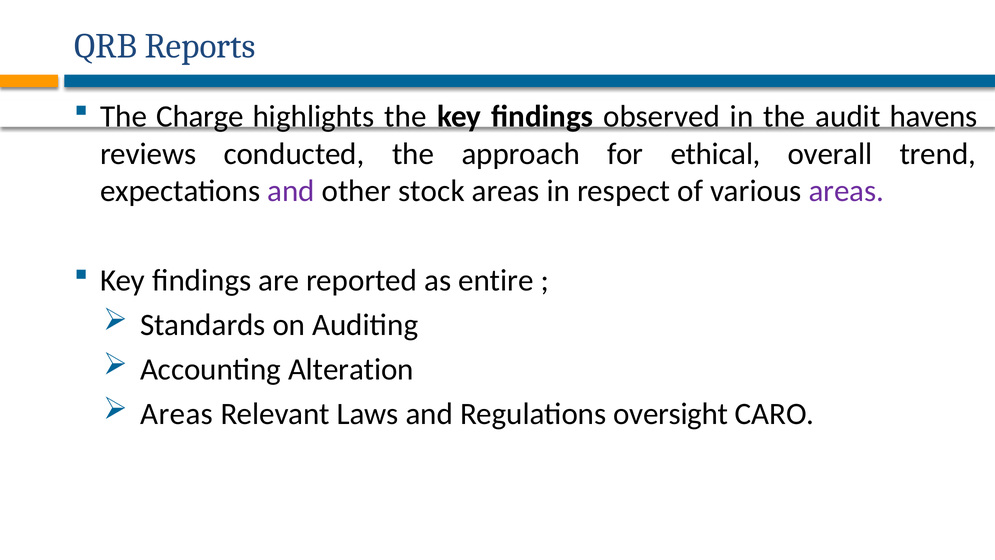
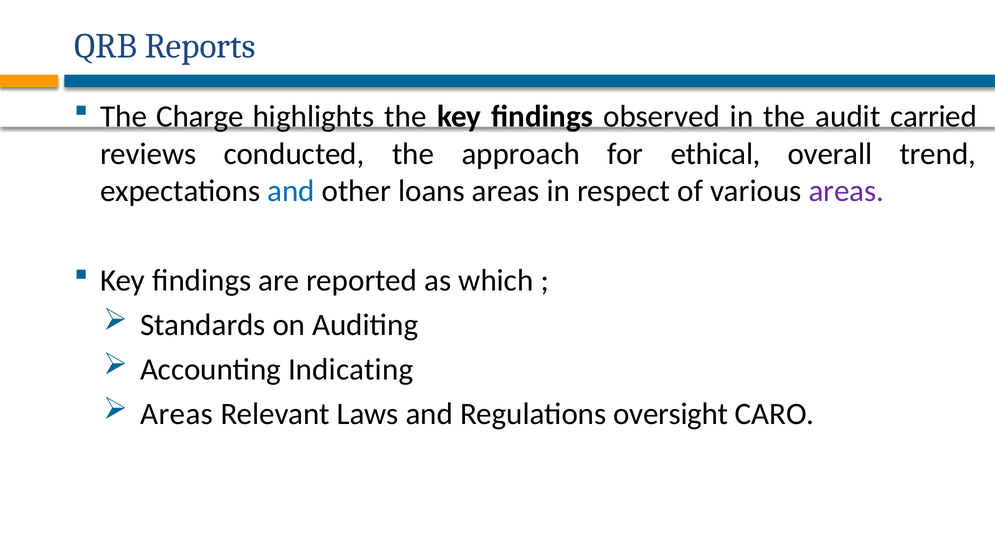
havens: havens -> carried
and at (291, 191) colour: purple -> blue
stock: stock -> loans
entire: entire -> which
Alteration: Alteration -> Indicating
